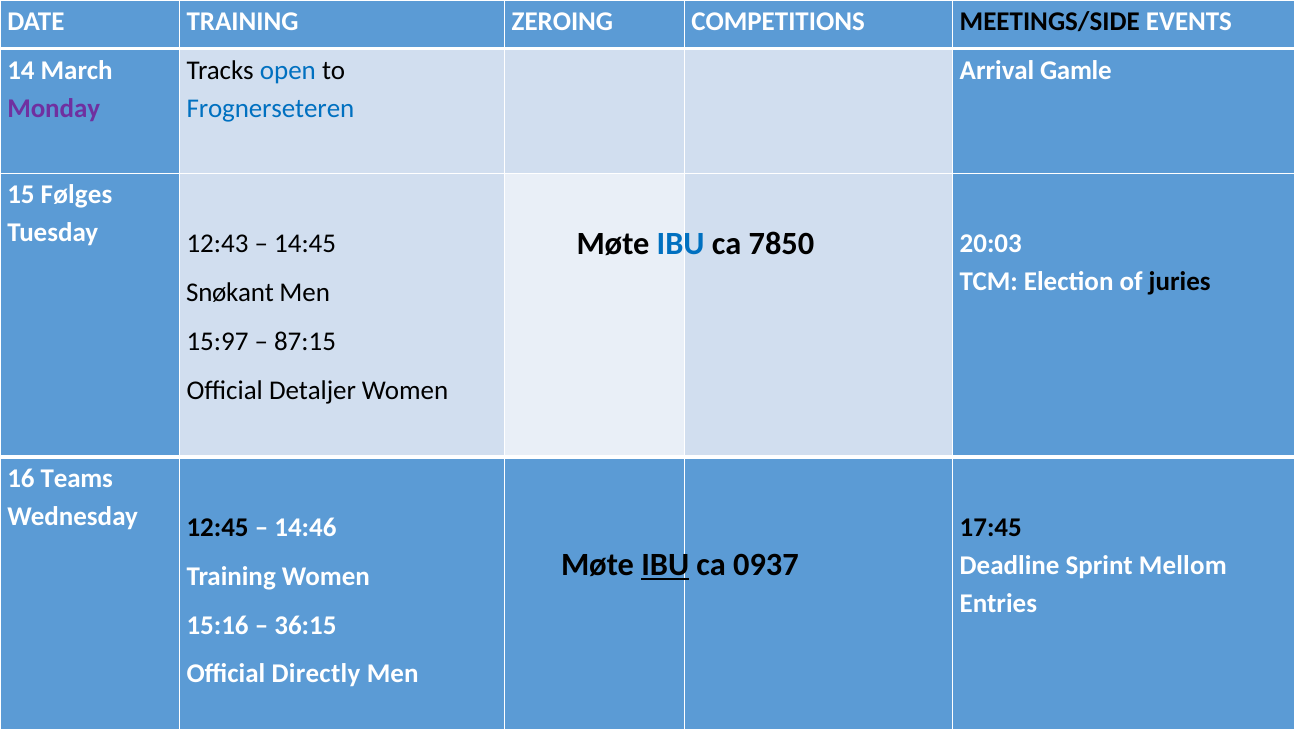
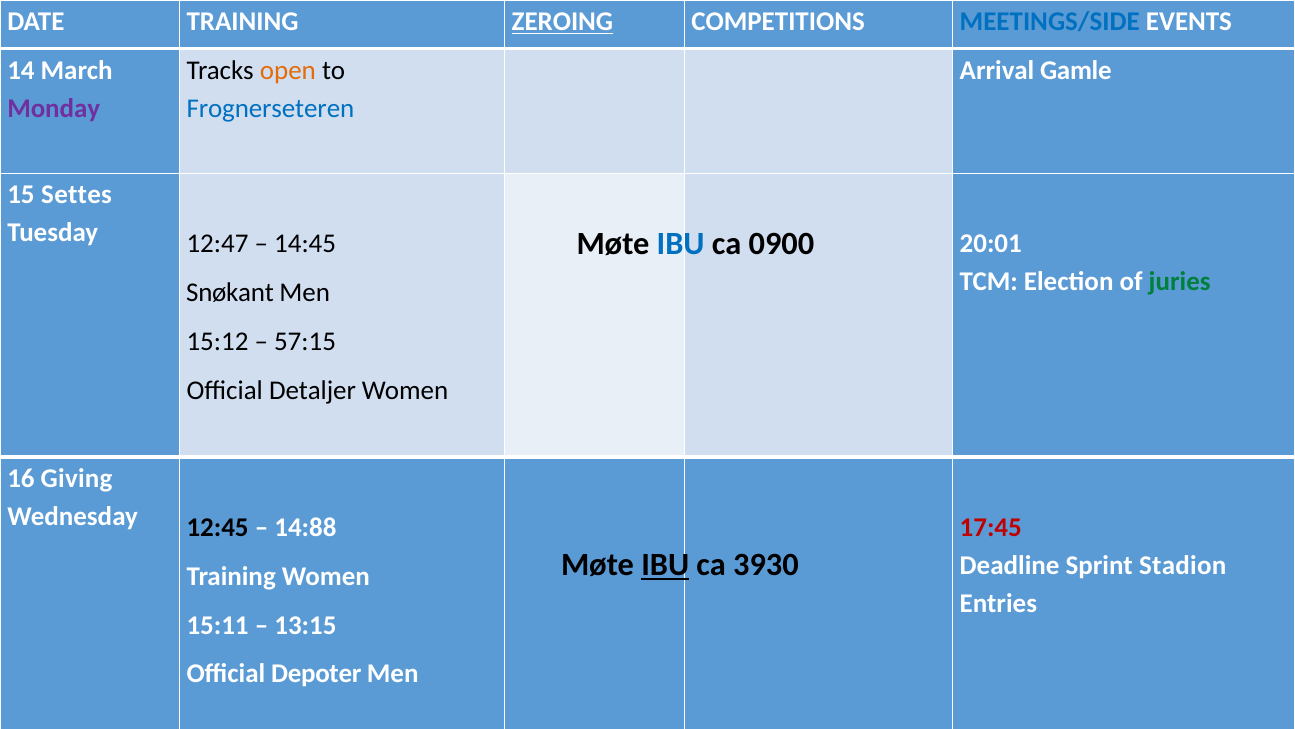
ZEROING underline: none -> present
MEETINGS/SIDE colour: black -> blue
open colour: blue -> orange
Følges: Følges -> Settes
12:43: 12:43 -> 12:47
7850: 7850 -> 0900
20:03: 20:03 -> 20:01
juries colour: black -> green
15:97: 15:97 -> 15:12
87:15: 87:15 -> 57:15
Teams: Teams -> Giving
14:46: 14:46 -> 14:88
17:45 colour: black -> red
0937: 0937 -> 3930
Mellom: Mellom -> Stadion
15:16: 15:16 -> 15:11
36:15: 36:15 -> 13:15
Directly: Directly -> Depoter
